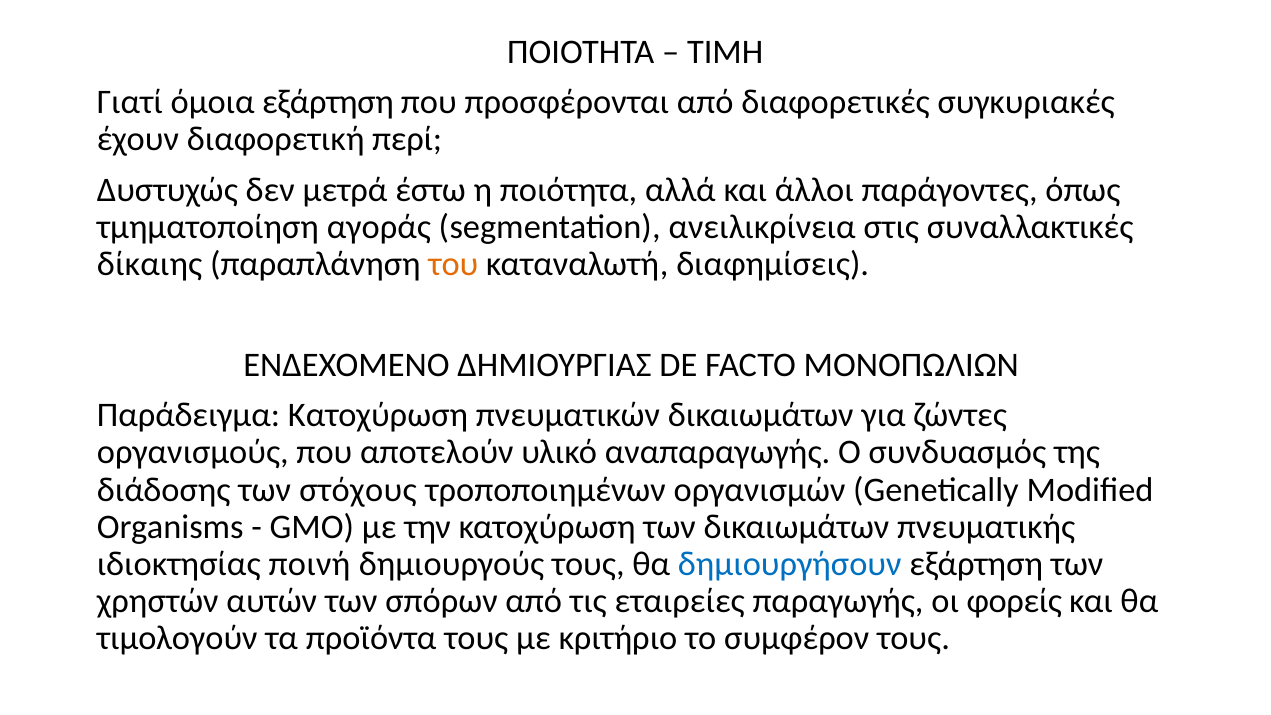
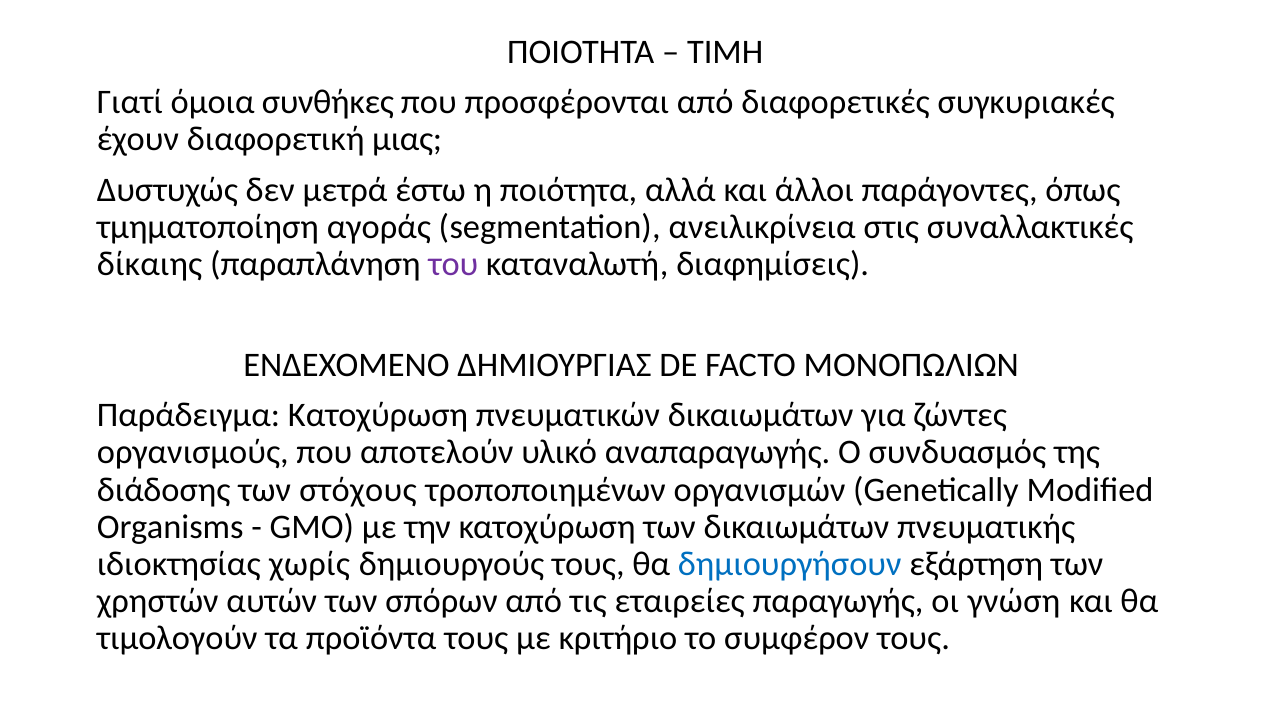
όμοια εξάρτηση: εξάρτηση -> συνθήκες
περί: περί -> μιας
του colour: orange -> purple
ποινή: ποινή -> χωρίς
φορείς: φορείς -> γνώση
